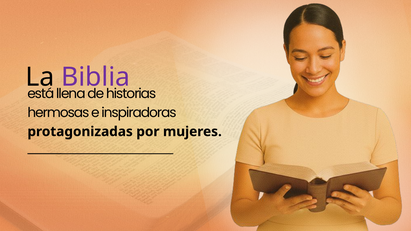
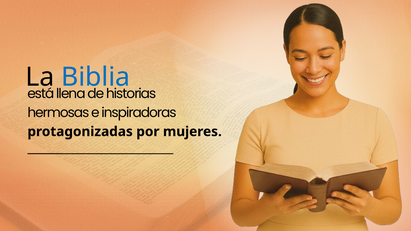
Biblia colour: purple -> blue
